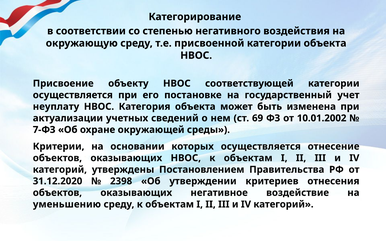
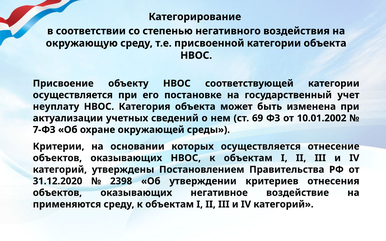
уменьшению: уменьшению -> применяются
